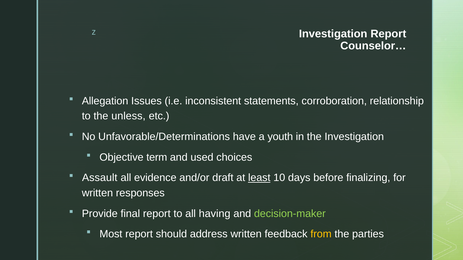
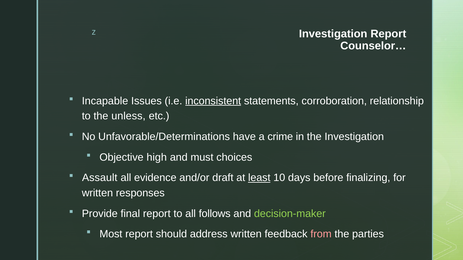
Allegation: Allegation -> Incapable
inconsistent underline: none -> present
youth: youth -> crime
term: term -> high
used: used -> must
having: having -> follows
from colour: yellow -> pink
